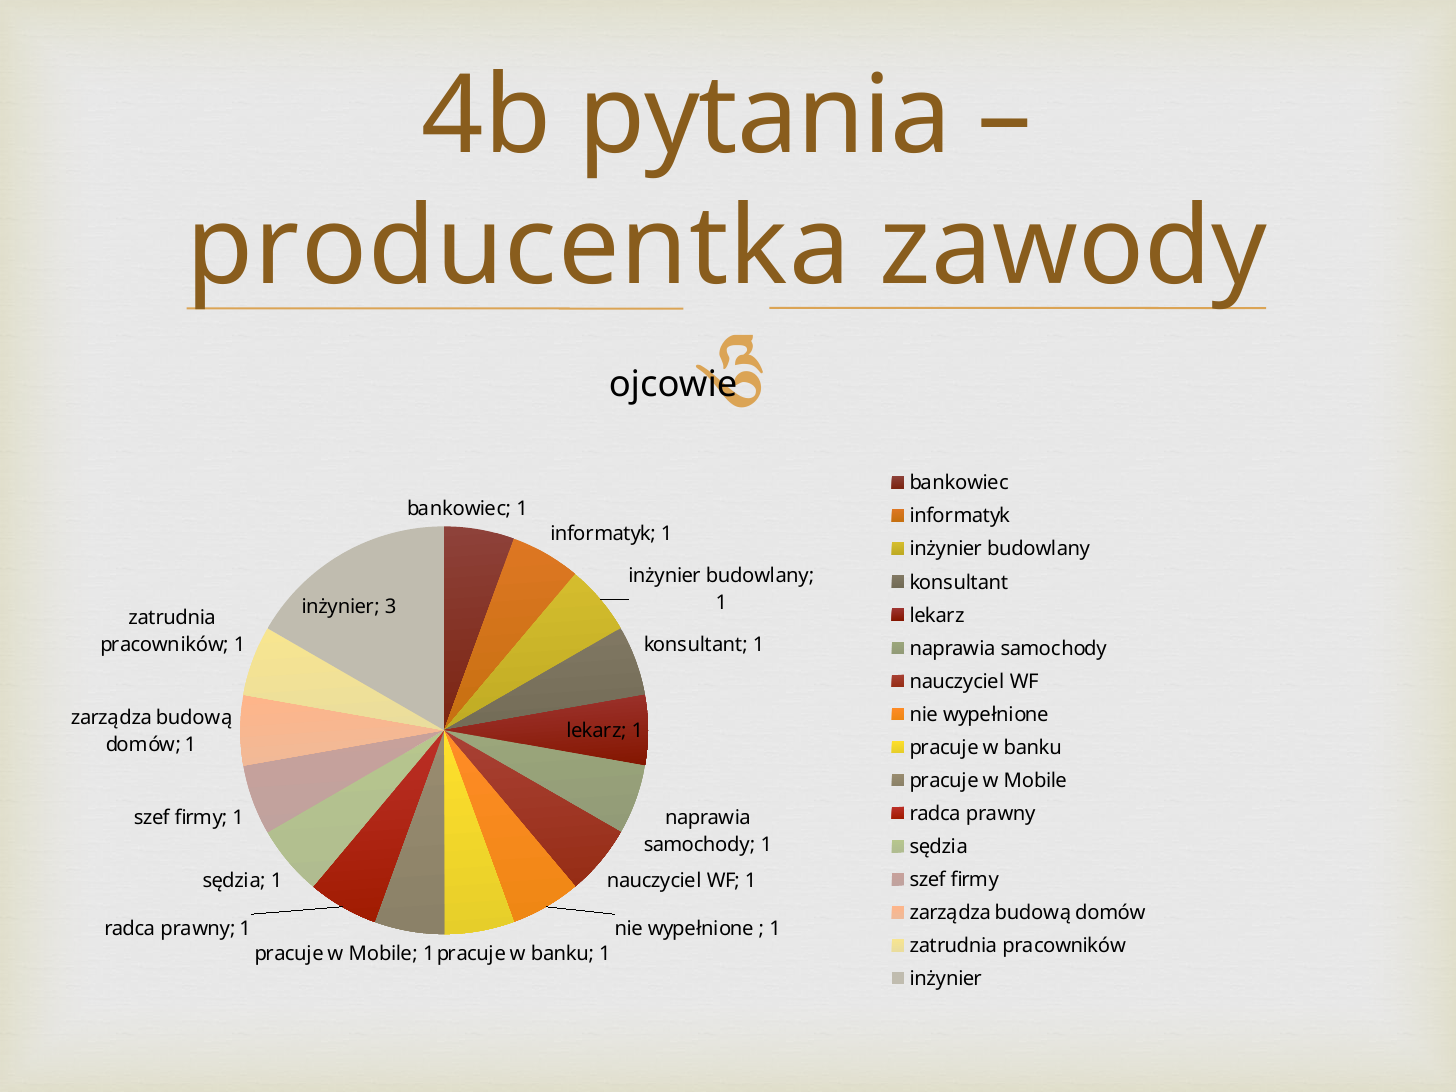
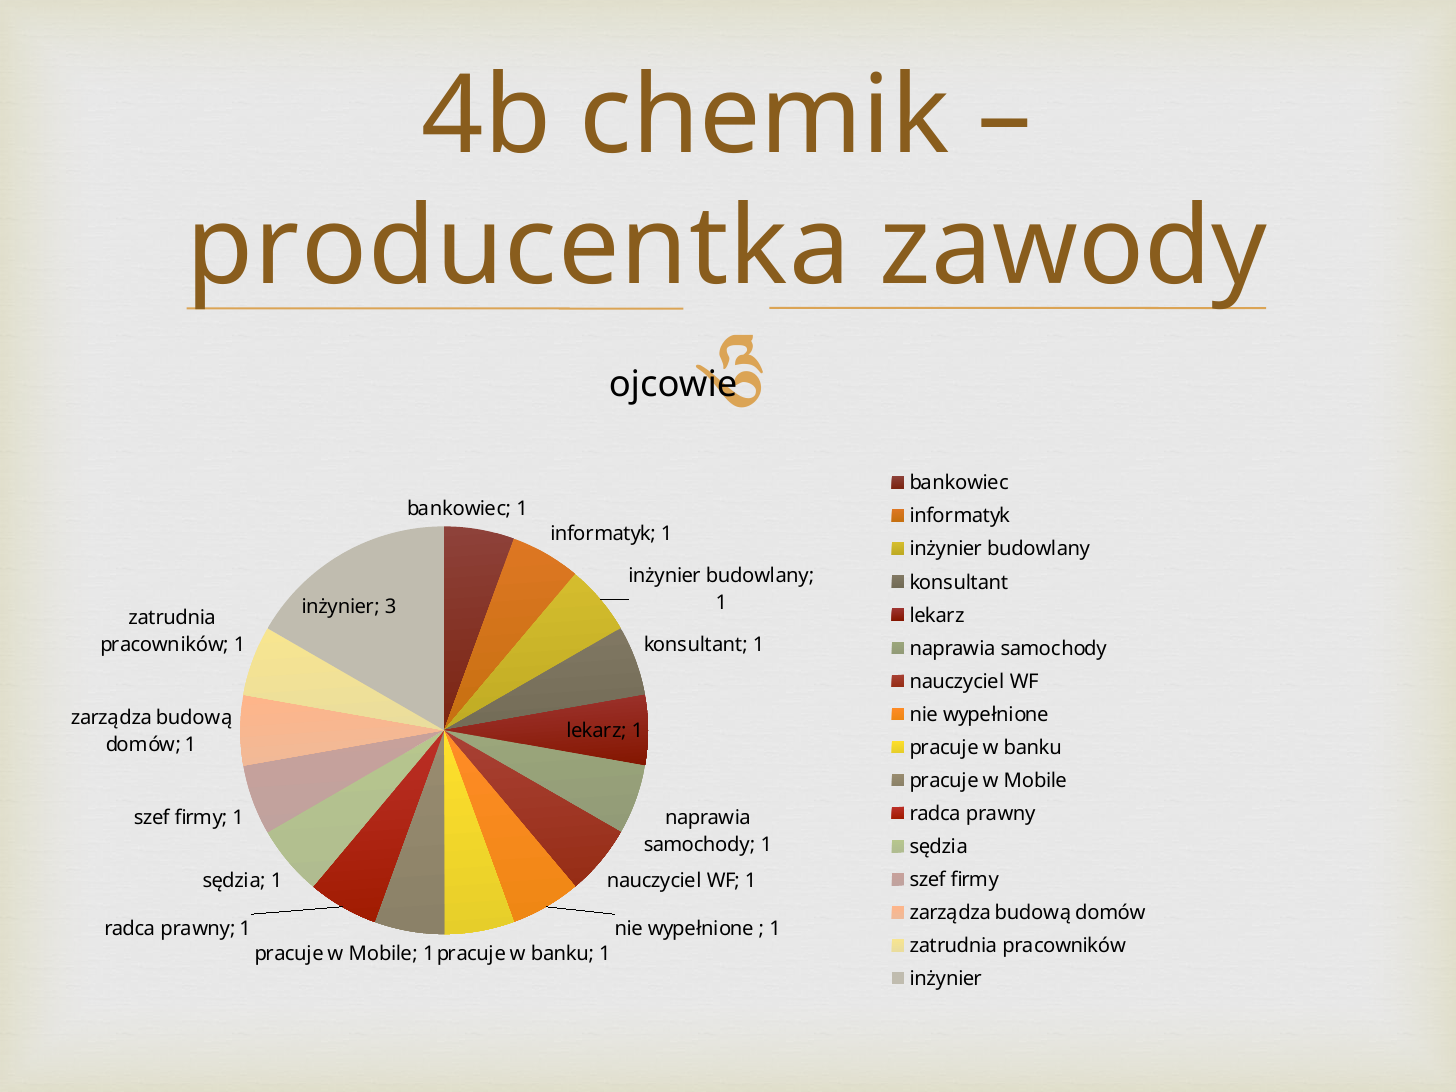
pytania: pytania -> chemik
